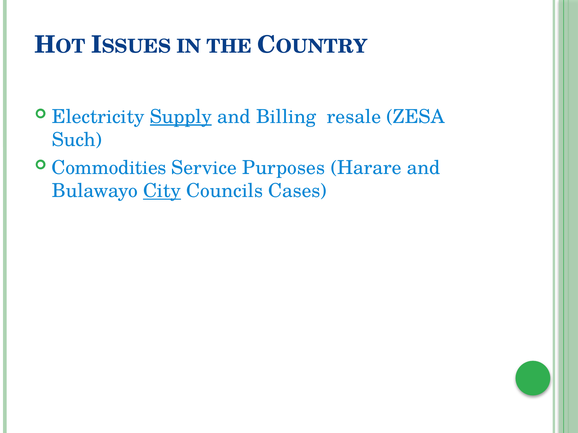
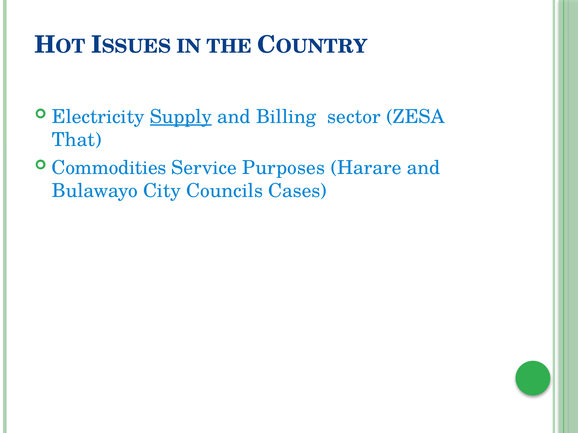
resale: resale -> sector
Such: Such -> That
City underline: present -> none
